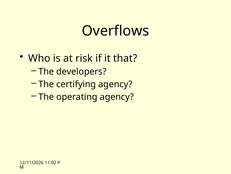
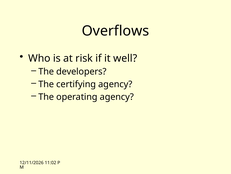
that: that -> well
